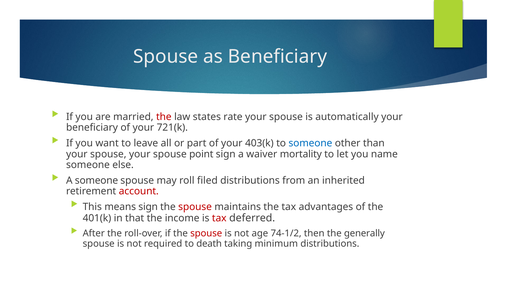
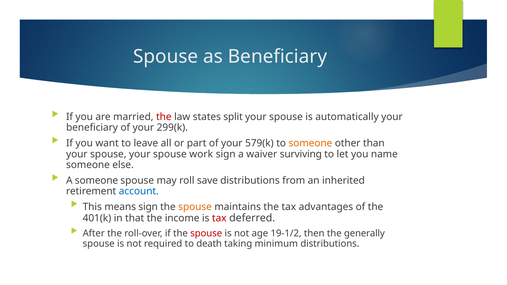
rate: rate -> split
721(k: 721(k -> 299(k
403(k: 403(k -> 579(k
someone at (310, 143) colour: blue -> orange
point: point -> work
mortality: mortality -> surviving
filed: filed -> save
account colour: red -> blue
spouse at (195, 207) colour: red -> orange
74-1/2: 74-1/2 -> 19-1/2
